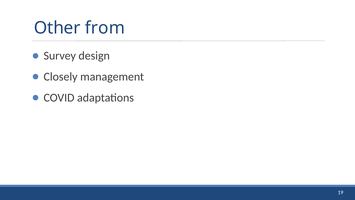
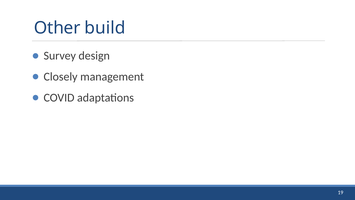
from: from -> build
